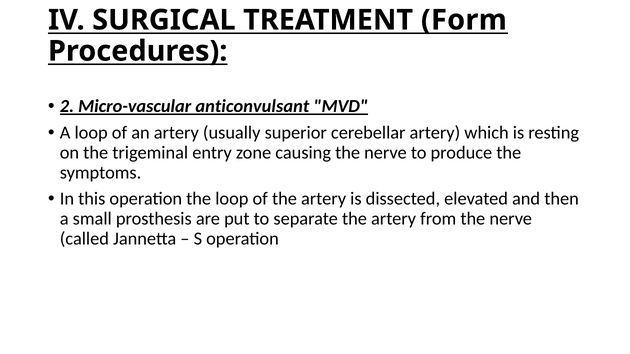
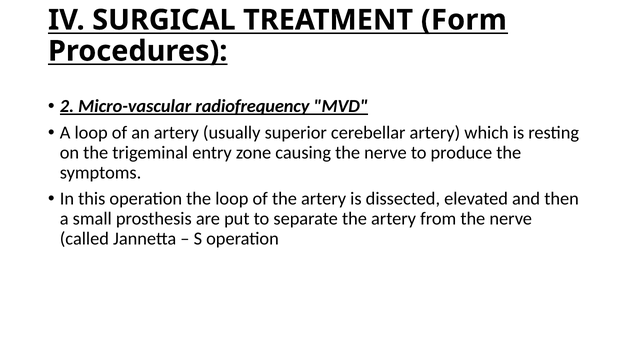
anticonvulsant: anticonvulsant -> radiofrequency
